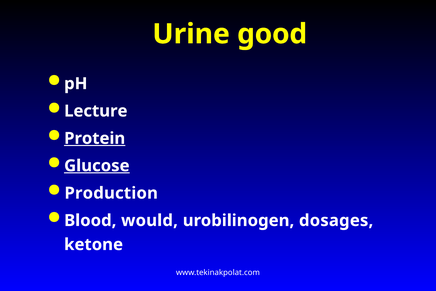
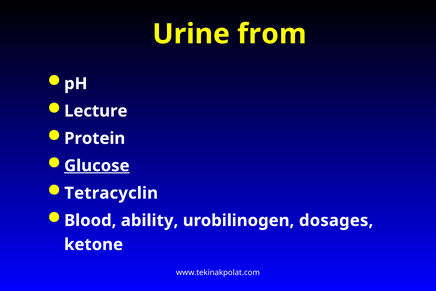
good: good -> from
Protein underline: present -> none
Production: Production -> Tetracyclin
would: would -> ability
